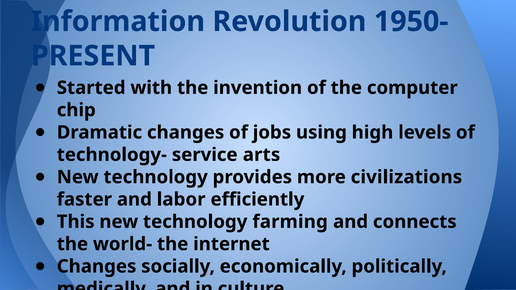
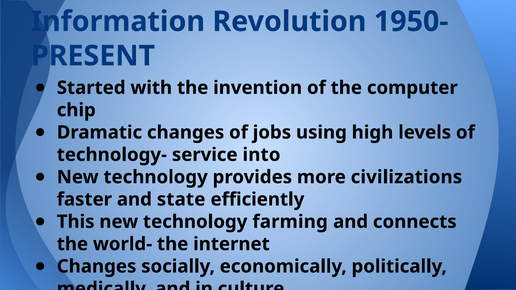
arts: arts -> into
labor: labor -> state
